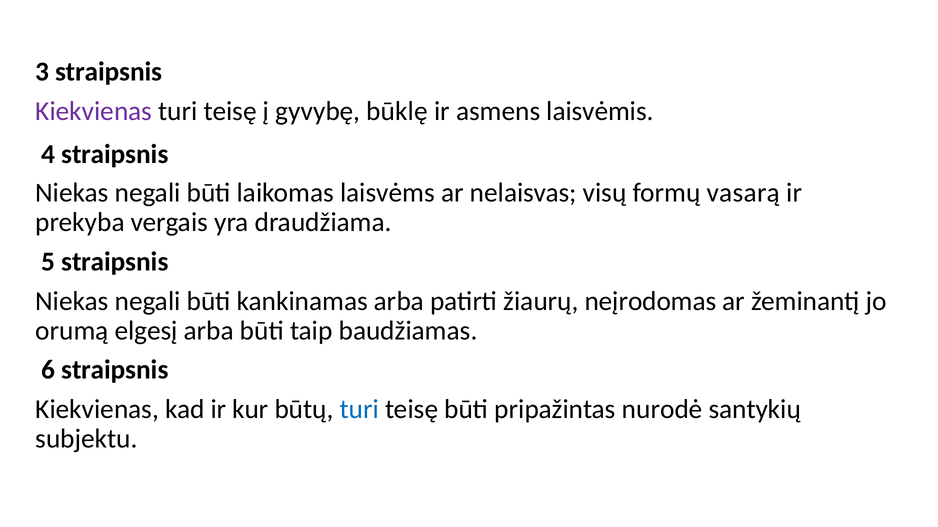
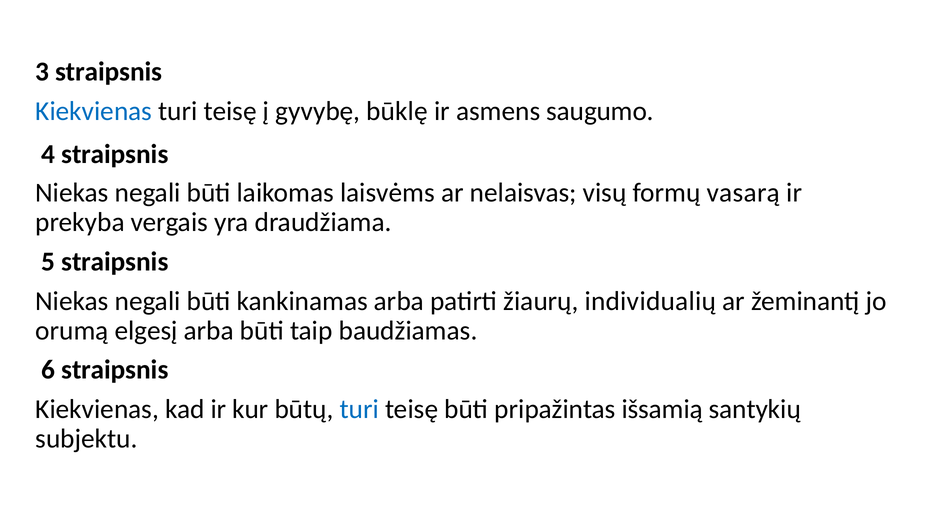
Kiekvienas at (94, 111) colour: purple -> blue
laisvėmis: laisvėmis -> saugumo
neįrodomas: neįrodomas -> individualių
nurodė: nurodė -> išsamią
